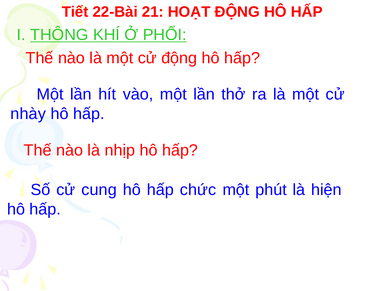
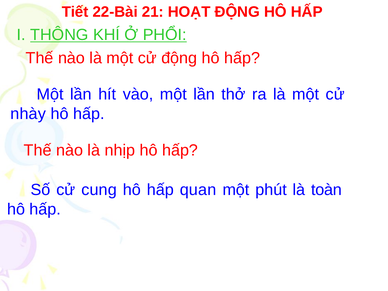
chức: chức -> quan
hiện: hiện -> toàn
